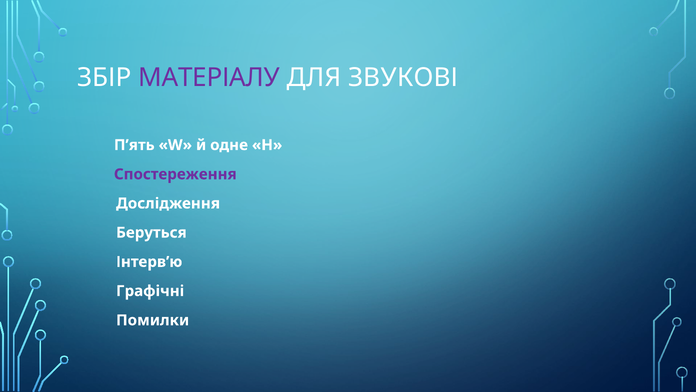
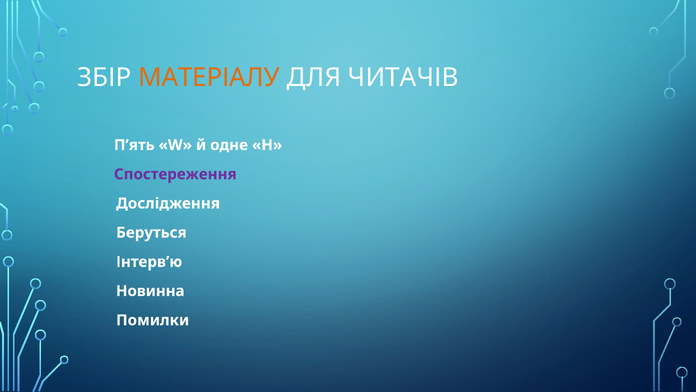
МАТЕРІАЛУ colour: purple -> orange
ЗВУКОВІ: ЗВУКОВІ -> ЧИТАЧІВ
Графічні: Графічні -> Новинна
